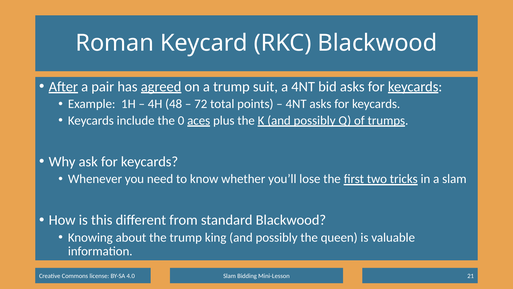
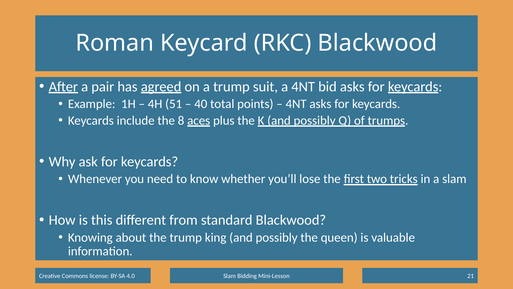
48: 48 -> 51
72: 72 -> 40
0: 0 -> 8
